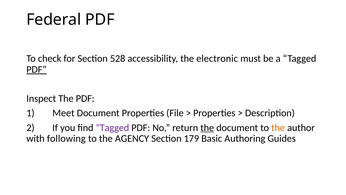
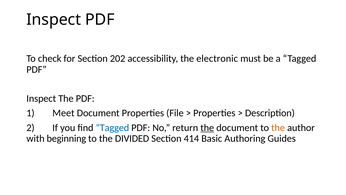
Federal at (54, 20): Federal -> Inspect
528: 528 -> 202
PDF at (37, 69) underline: present -> none
Tagged at (112, 127) colour: purple -> blue
following: following -> beginning
AGENCY: AGENCY -> DIVIDED
179: 179 -> 414
